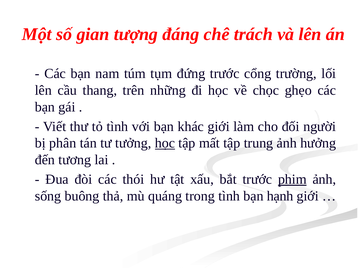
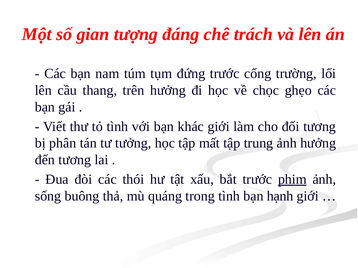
trên những: những -> hưởng
đối người: người -> tương
học at (165, 143) underline: present -> none
